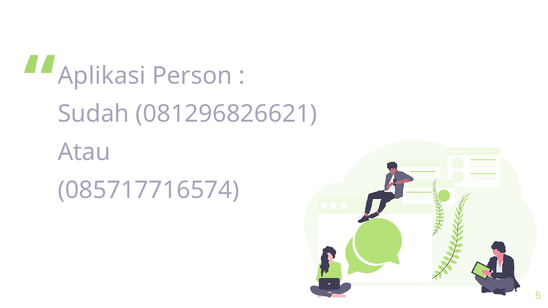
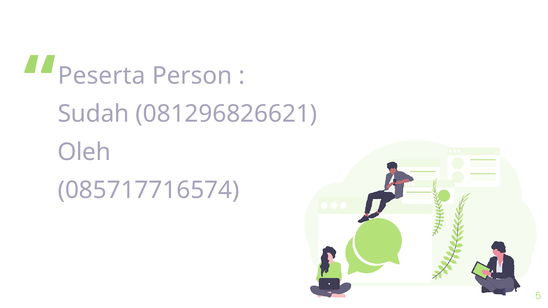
Aplikasi: Aplikasi -> Peserta
Atau: Atau -> Oleh
